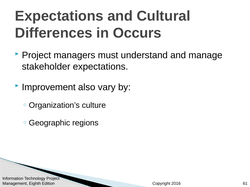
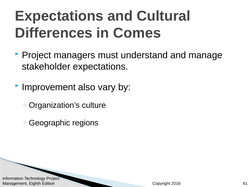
Occurs: Occurs -> Comes
